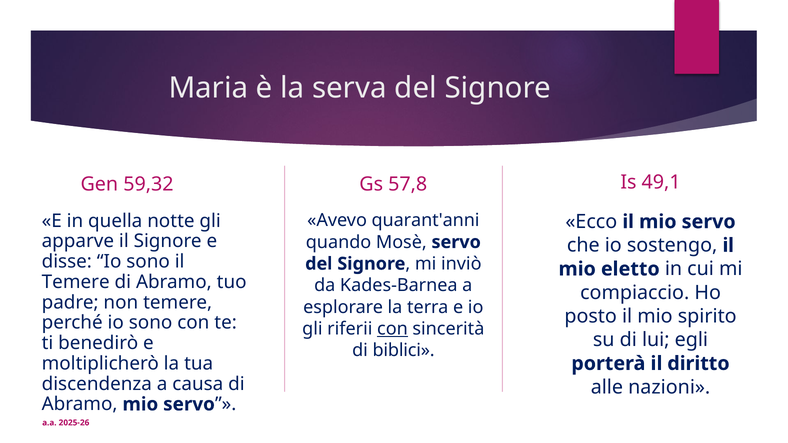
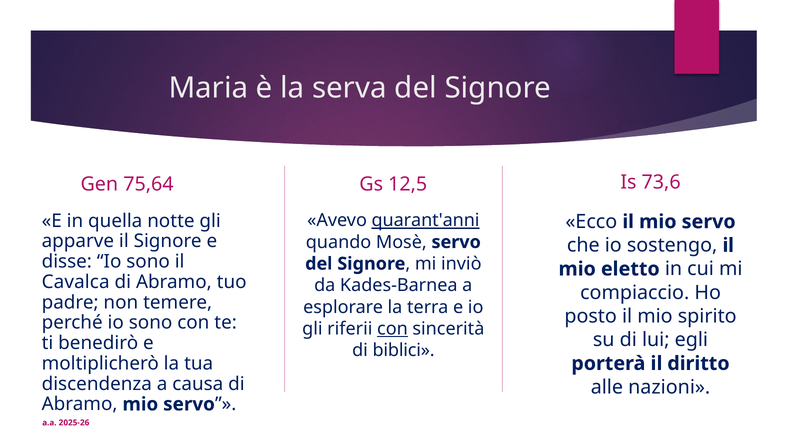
49,1: 49,1 -> 73,6
59,32: 59,32 -> 75,64
57,8: 57,8 -> 12,5
quarant'anni underline: none -> present
Temere at (76, 282): Temere -> Cavalca
